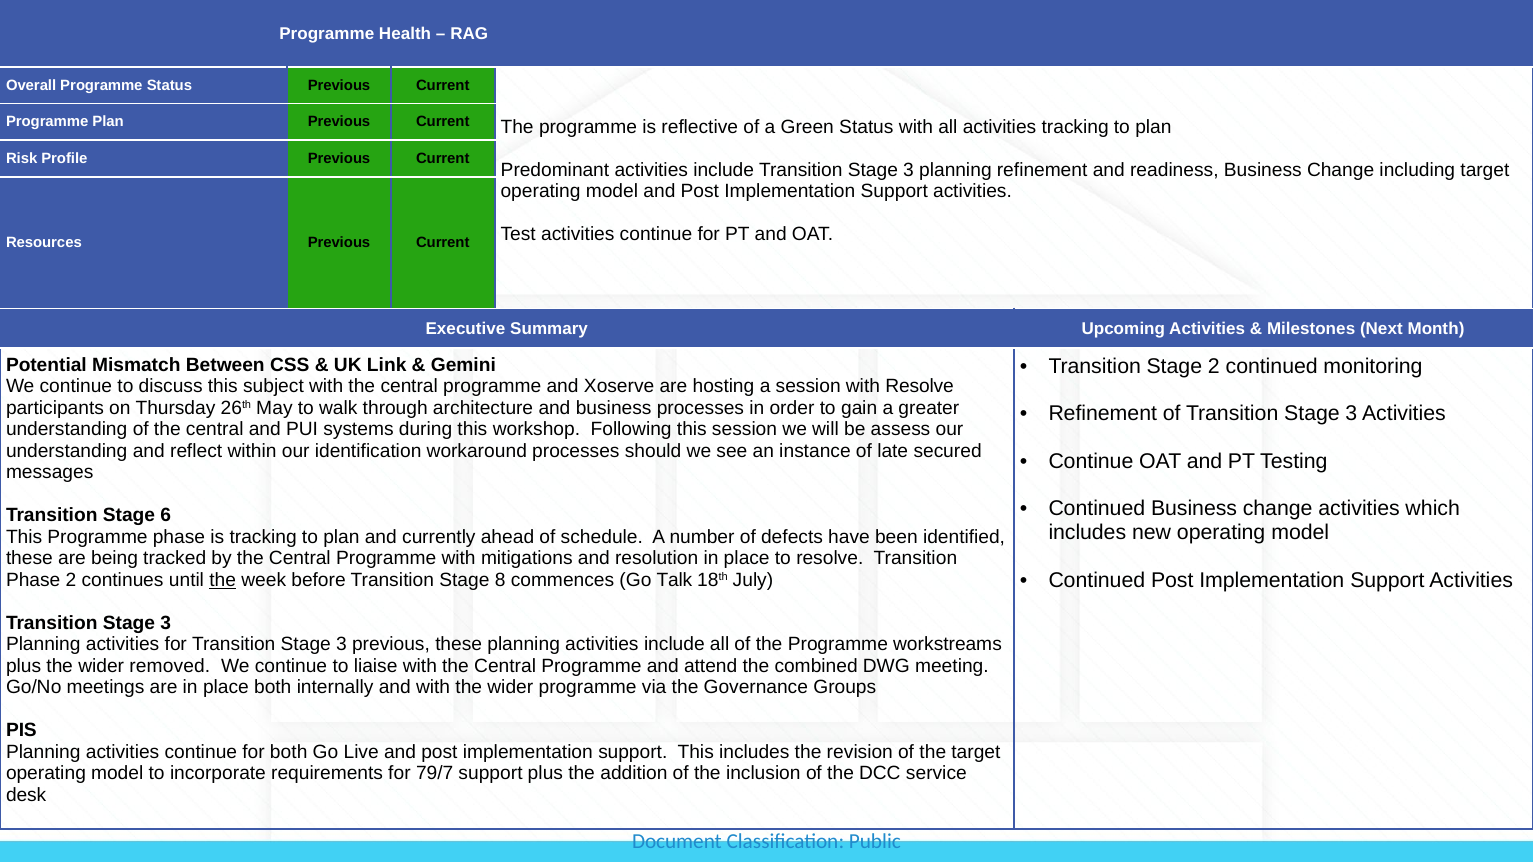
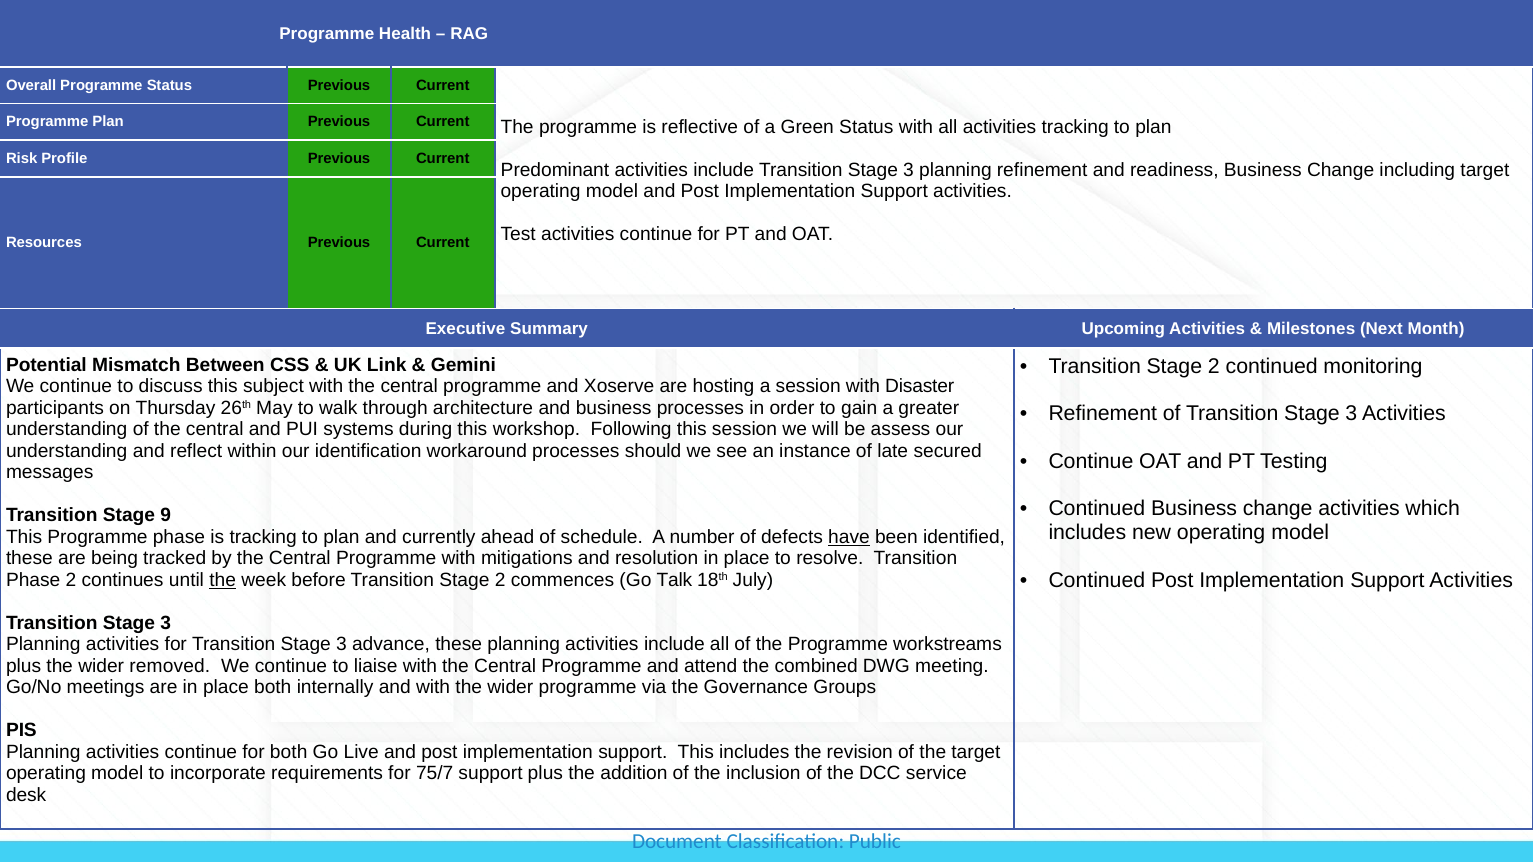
with Resolve: Resolve -> Disaster
6: 6 -> 9
have underline: none -> present
before Transition Stage 8: 8 -> 2
3 previous: previous -> advance
79/7: 79/7 -> 75/7
